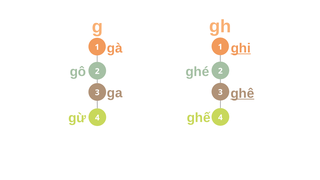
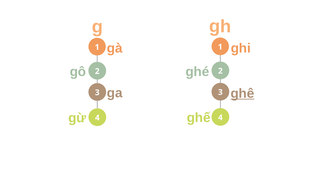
ghi underline: present -> none
